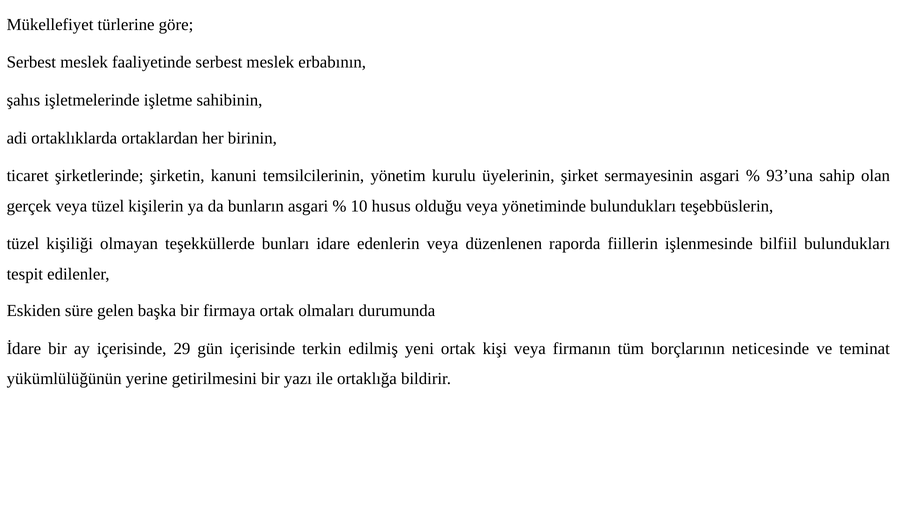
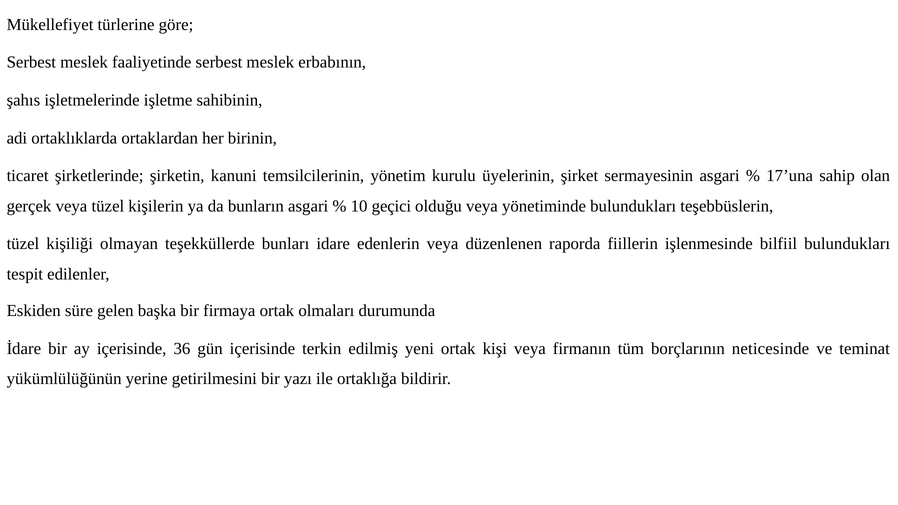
93’una: 93’una -> 17’una
husus: husus -> geçici
29: 29 -> 36
